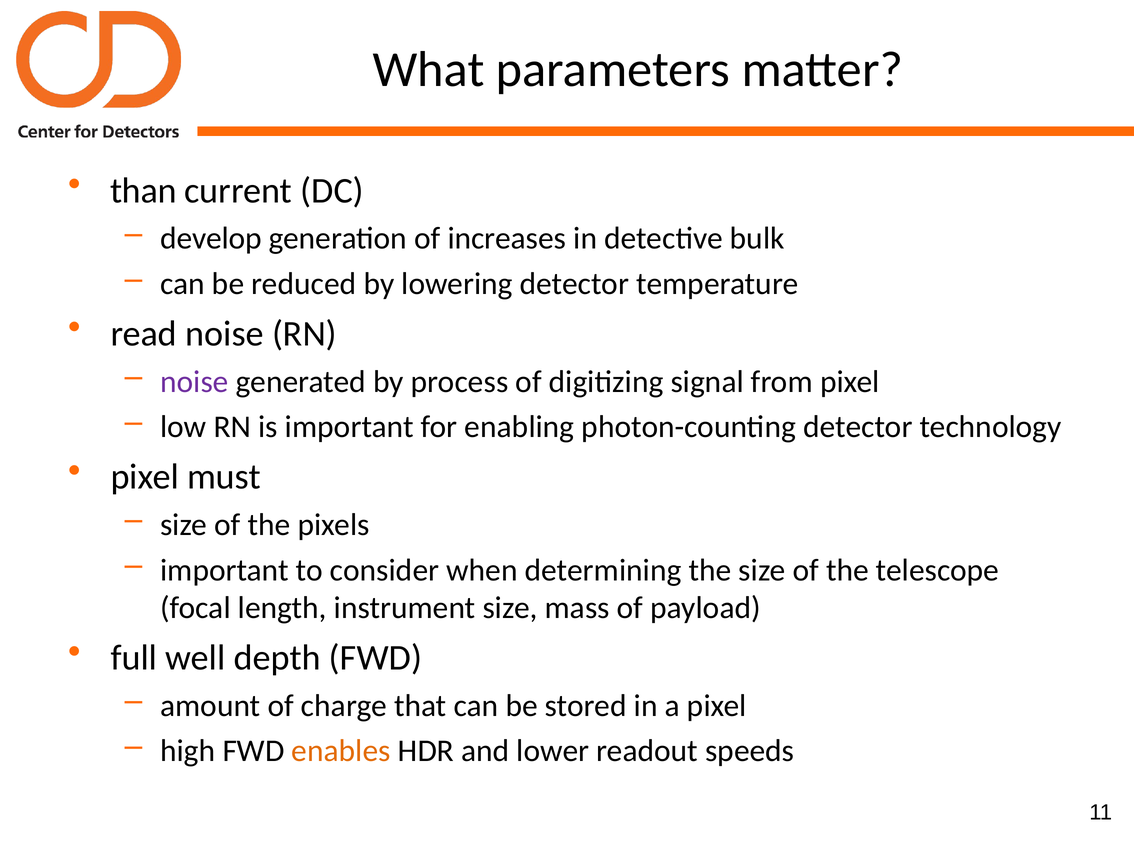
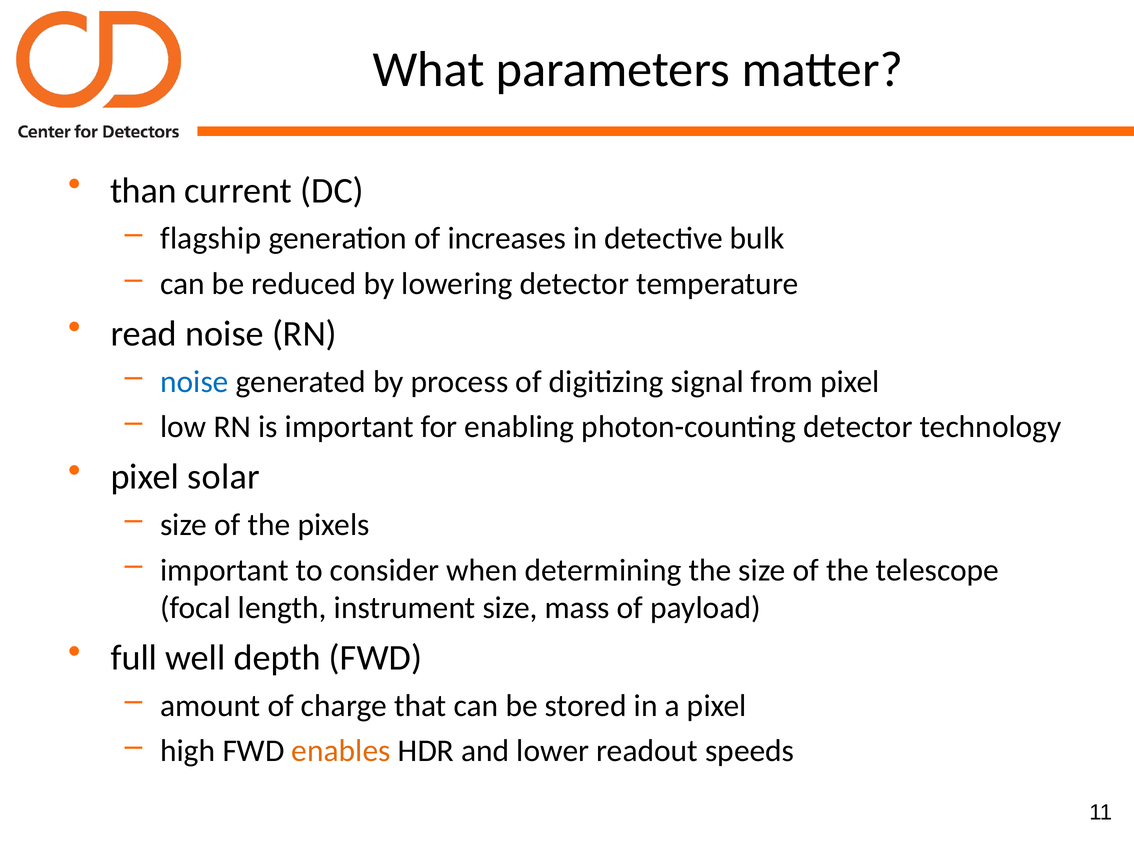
develop: develop -> flagship
noise at (194, 381) colour: purple -> blue
must: must -> solar
